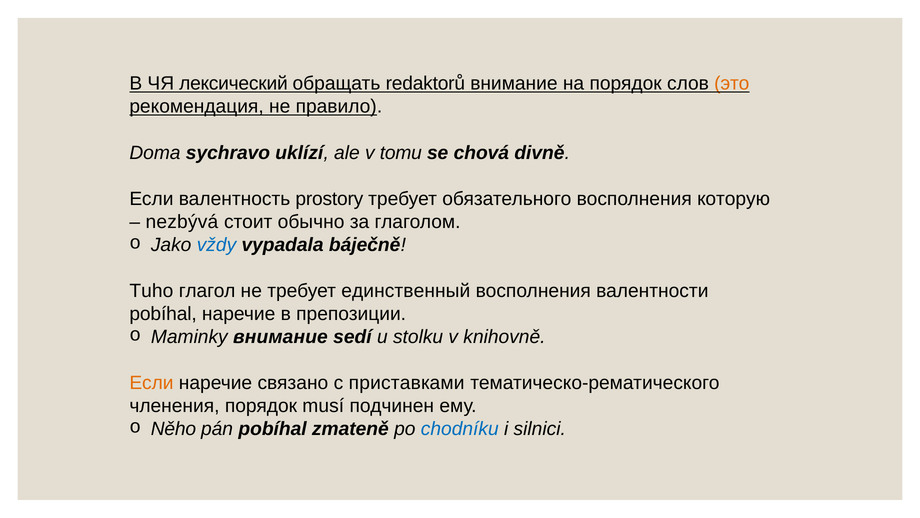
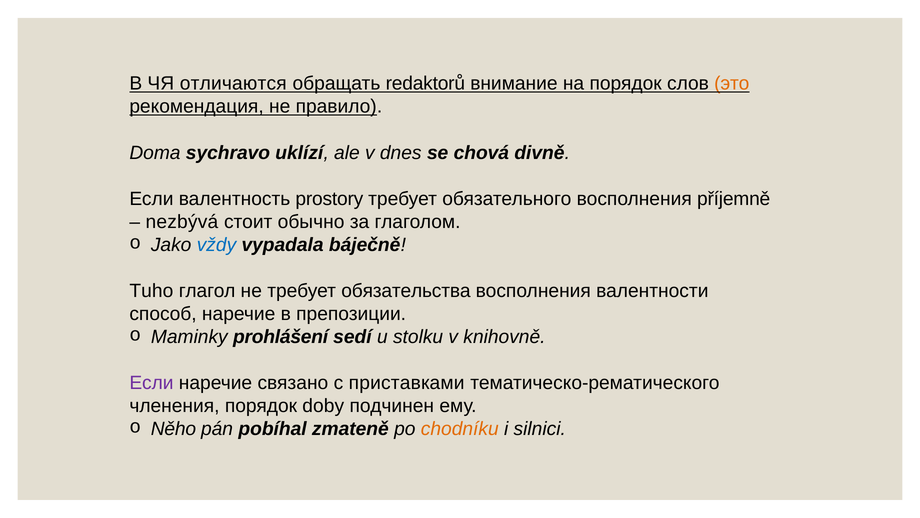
лексический: лексический -> отличаются
tomu: tomu -> dnes
которую: которую -> příjemně
единственный: единственный -> обязательства
pobíhal at (163, 314): pobíhal -> способ
Maminky внимание: внимание -> prohlášení
Если at (151, 383) colour: orange -> purple
musí: musí -> doby
chodníku colour: blue -> orange
